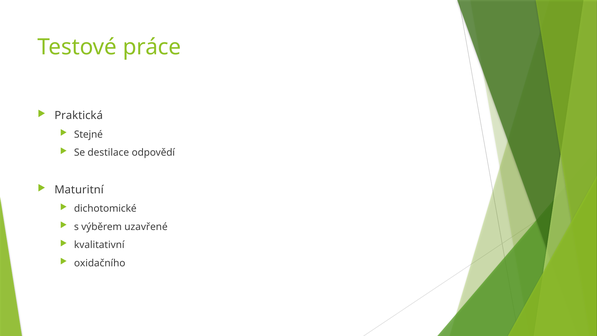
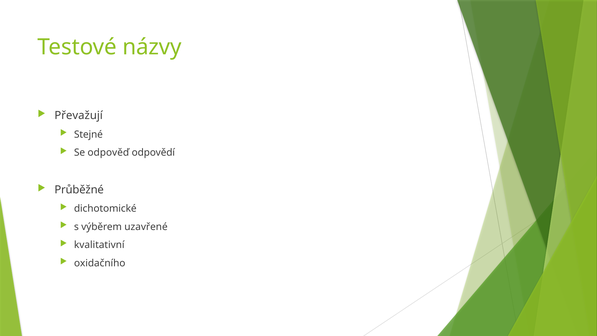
práce: práce -> názvy
Praktická: Praktická -> Převažují
destilace: destilace -> odpověď
Maturitní: Maturitní -> Průběžné
